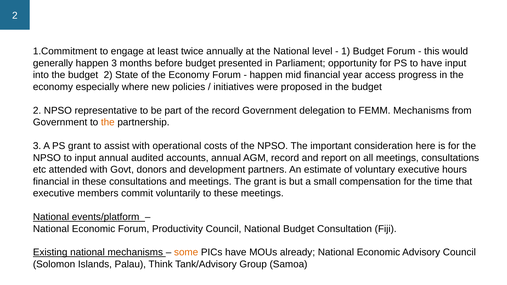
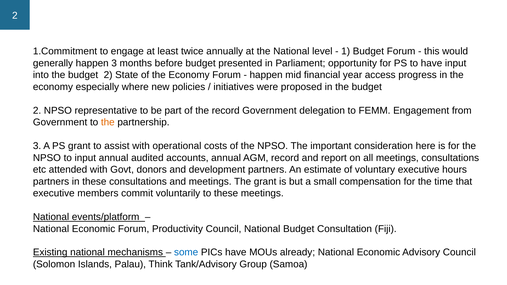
FEMM Mechanisms: Mechanisms -> Engagement
financial at (51, 182): financial -> partners
some colour: orange -> blue
